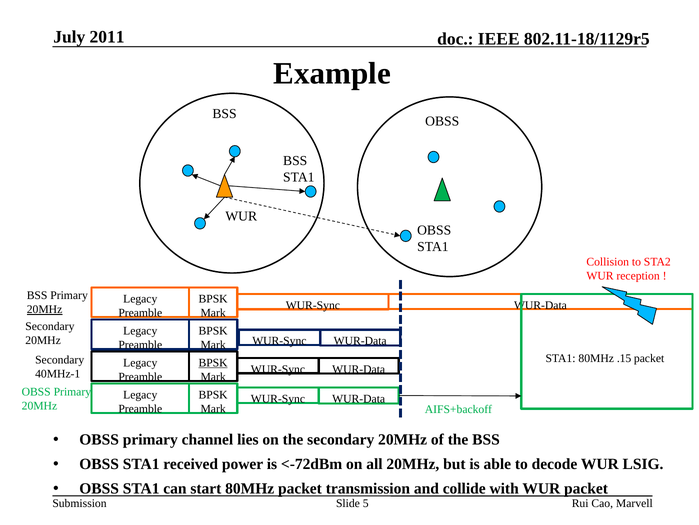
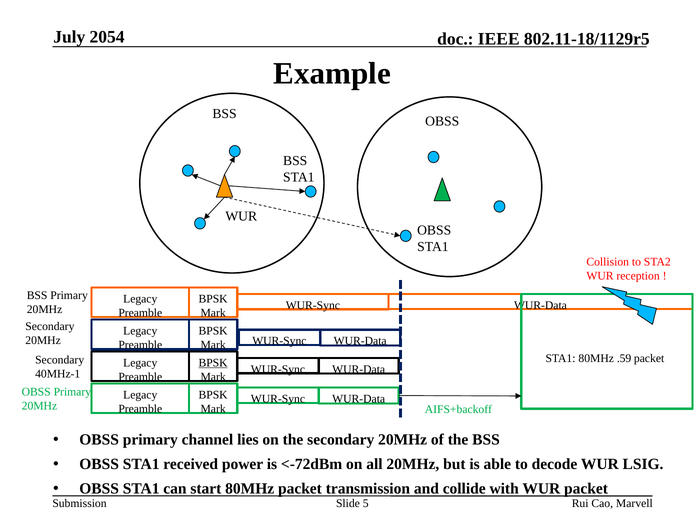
2011: 2011 -> 2054
20MHz at (45, 309) underline: present -> none
.15: .15 -> .59
